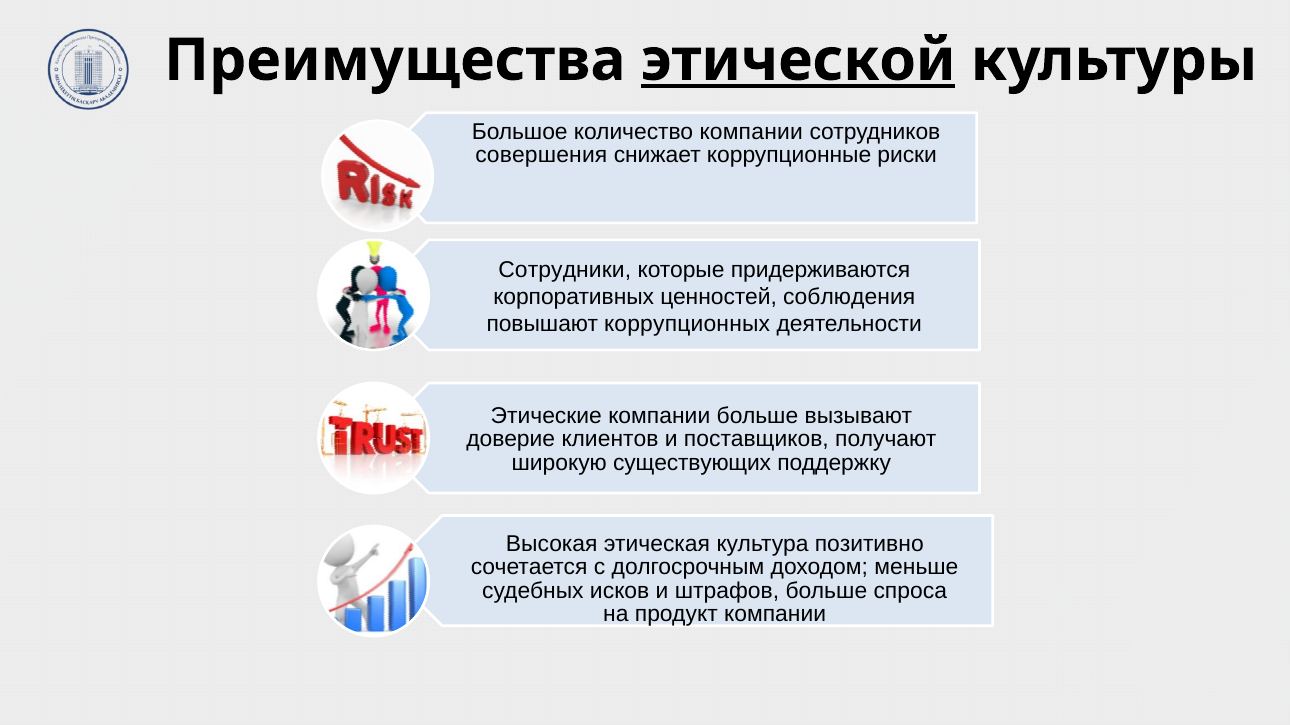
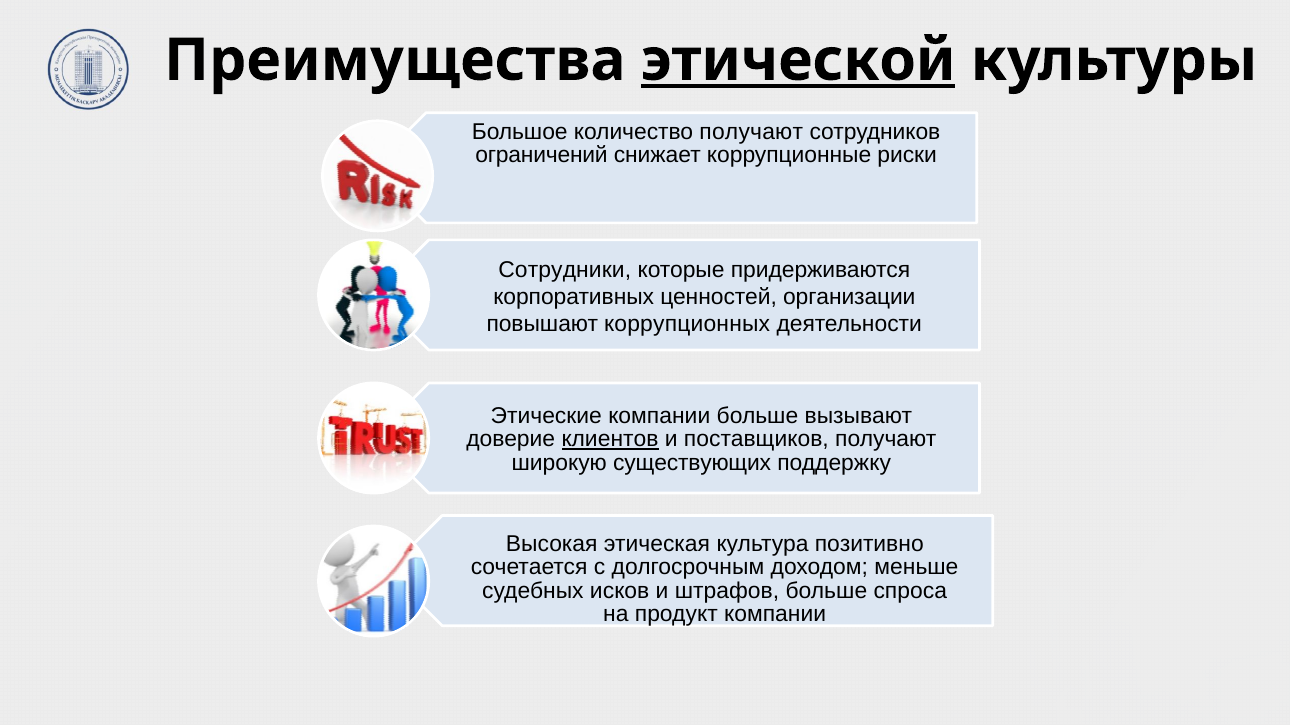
количество компании: компании -> получают
совершения: совершения -> ограничений
соблюдения: соблюдения -> организации
клиентов underline: none -> present
